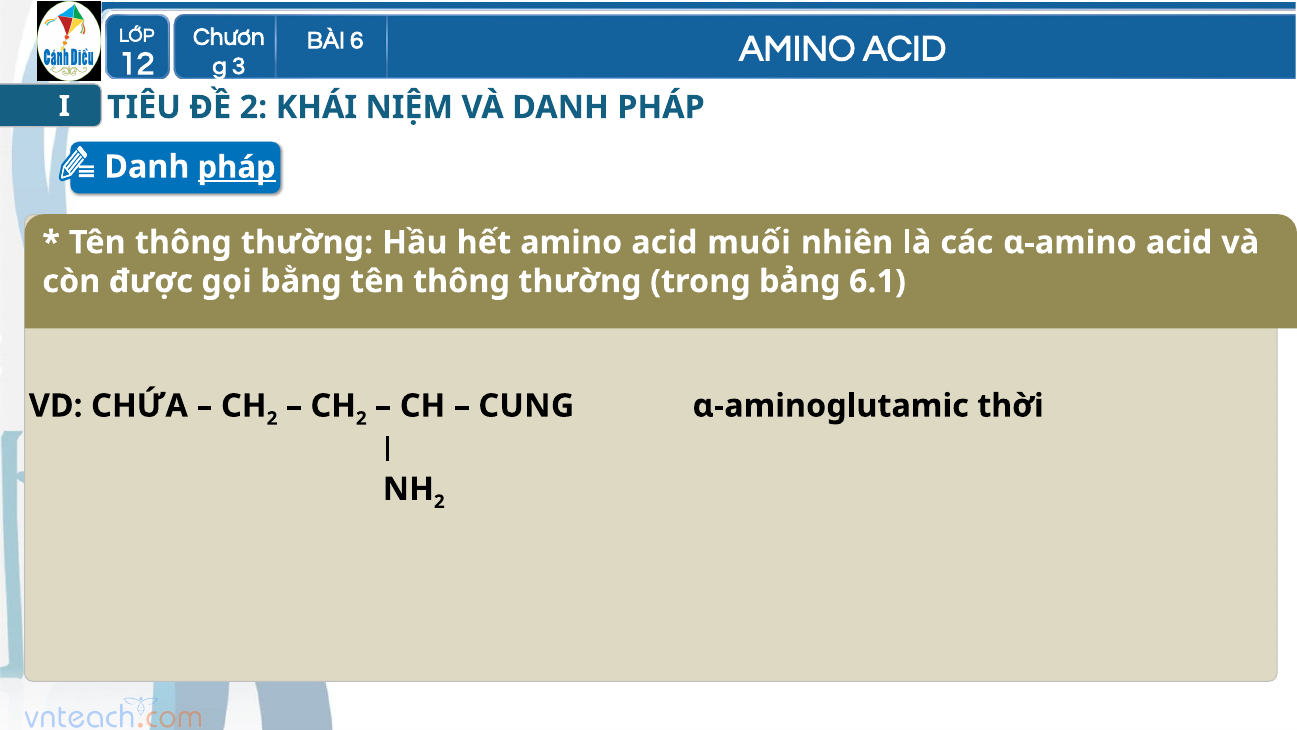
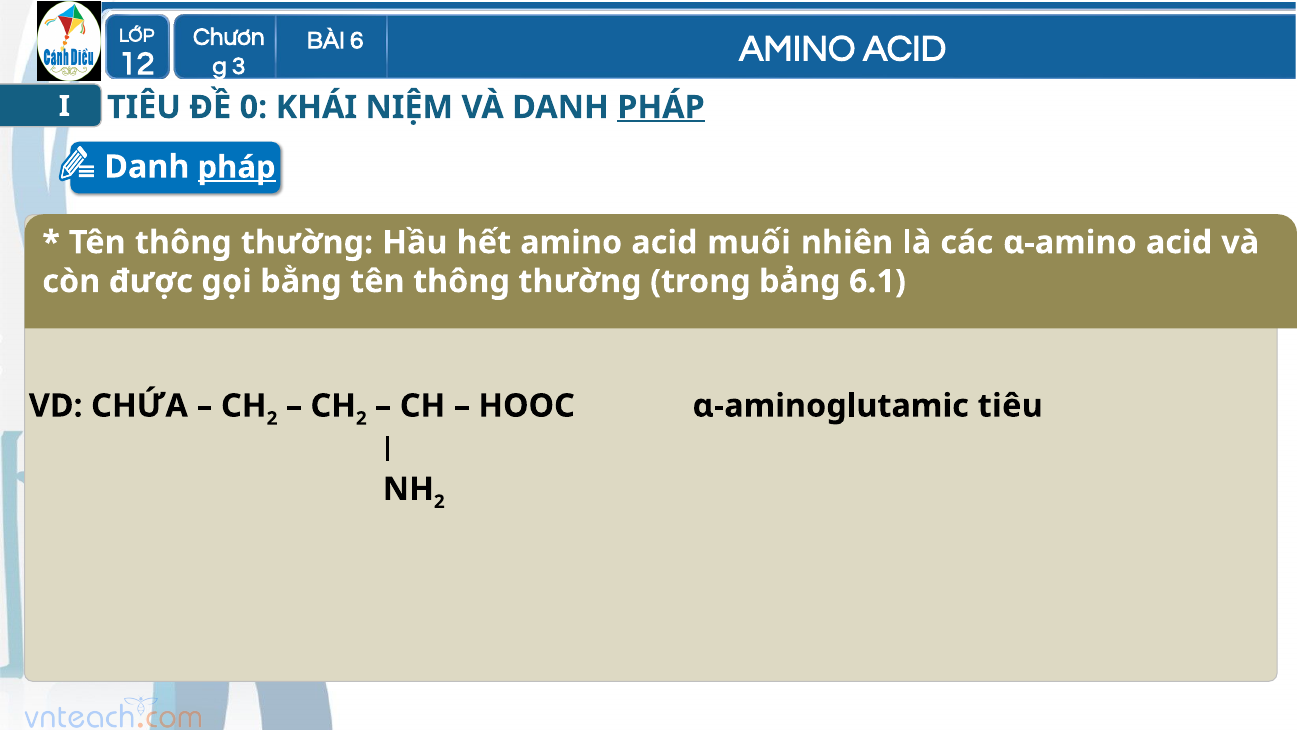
ĐỀ 2: 2 -> 0
PHÁP at (661, 107) underline: none -> present
CUNG: CUNG -> HOOC
thời at (1010, 406): thời -> tiêu
